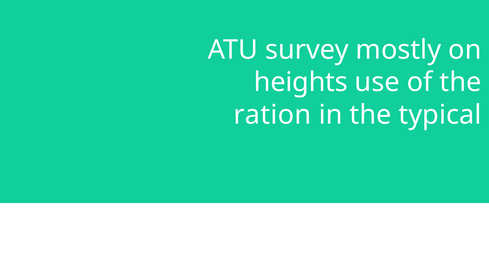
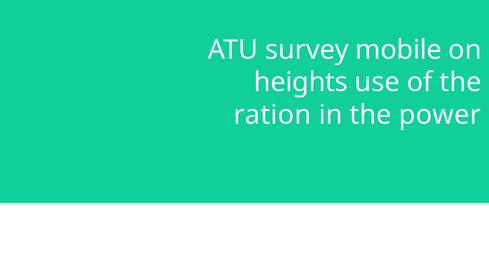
mostly: mostly -> mobile
typical: typical -> power
